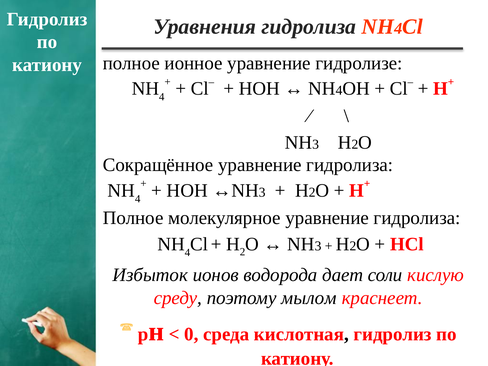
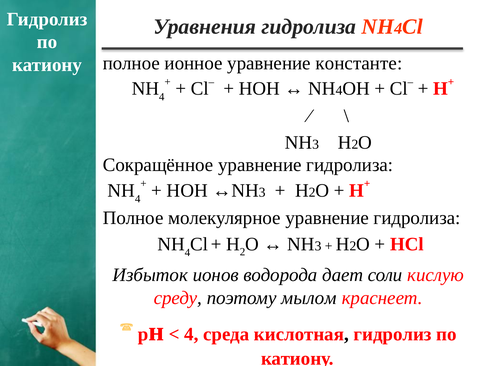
гидролизе: гидролизе -> константе
0 at (191, 334): 0 -> 4
